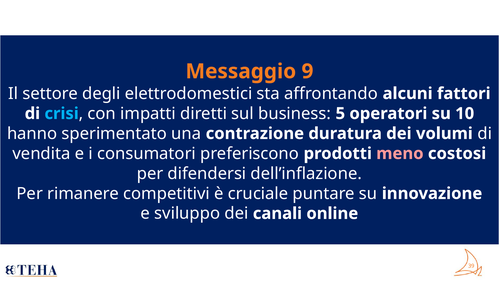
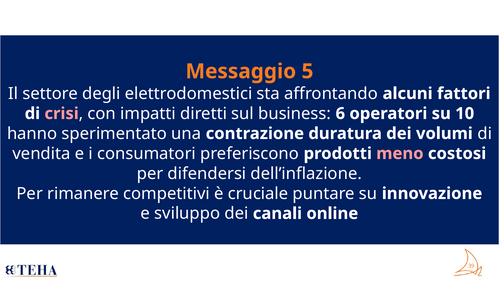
9: 9 -> 5
crisi colour: light blue -> pink
5: 5 -> 6
